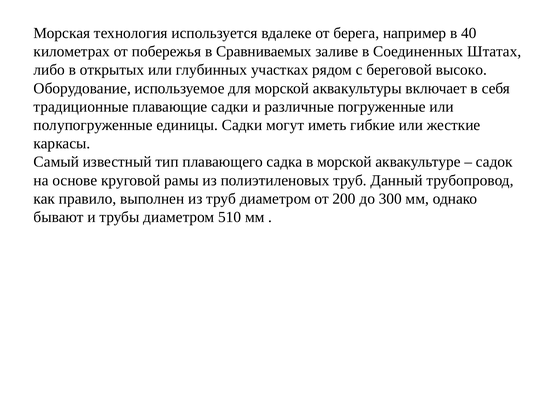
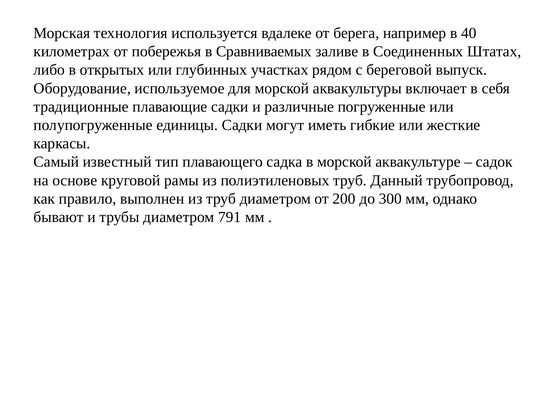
высоко: высоко -> выпуск
510: 510 -> 791
